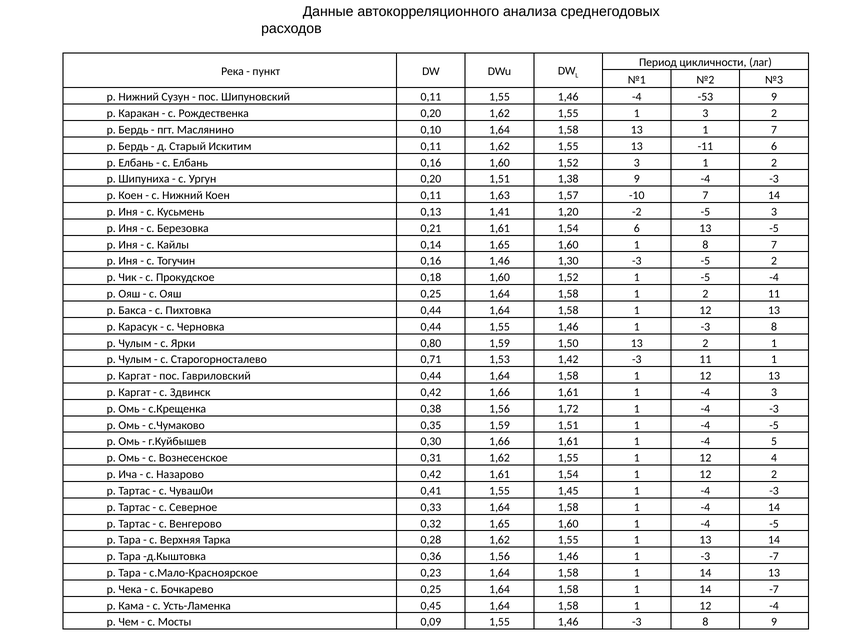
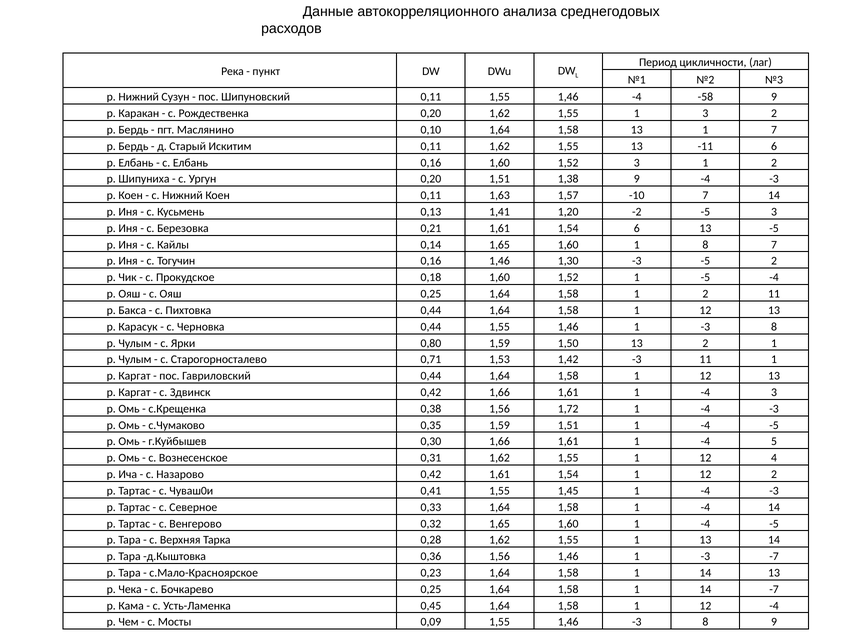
-53: -53 -> -58
